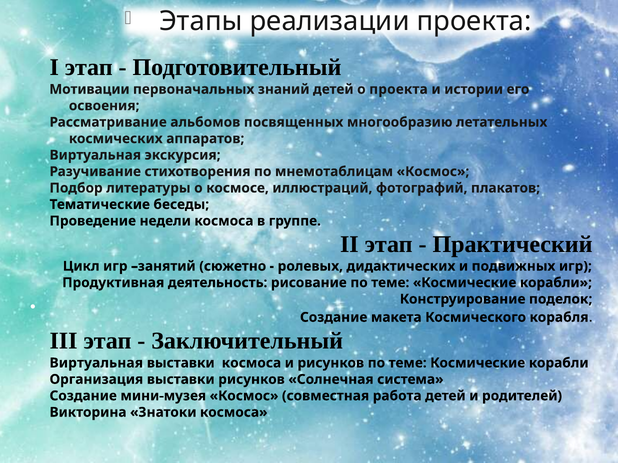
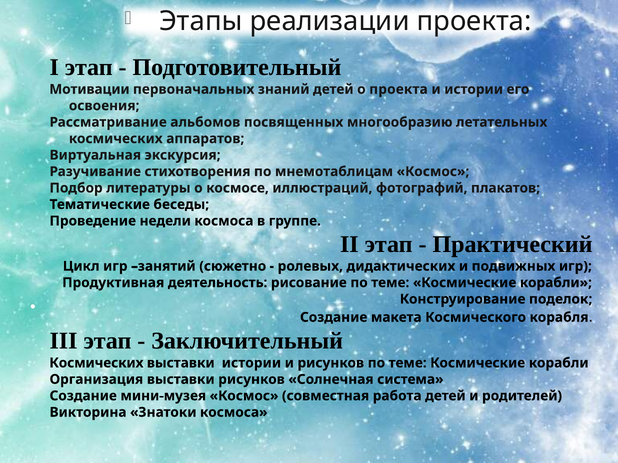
Виртуальная at (96, 363): Виртуальная -> Космических
выставки космоса: космоса -> истории
